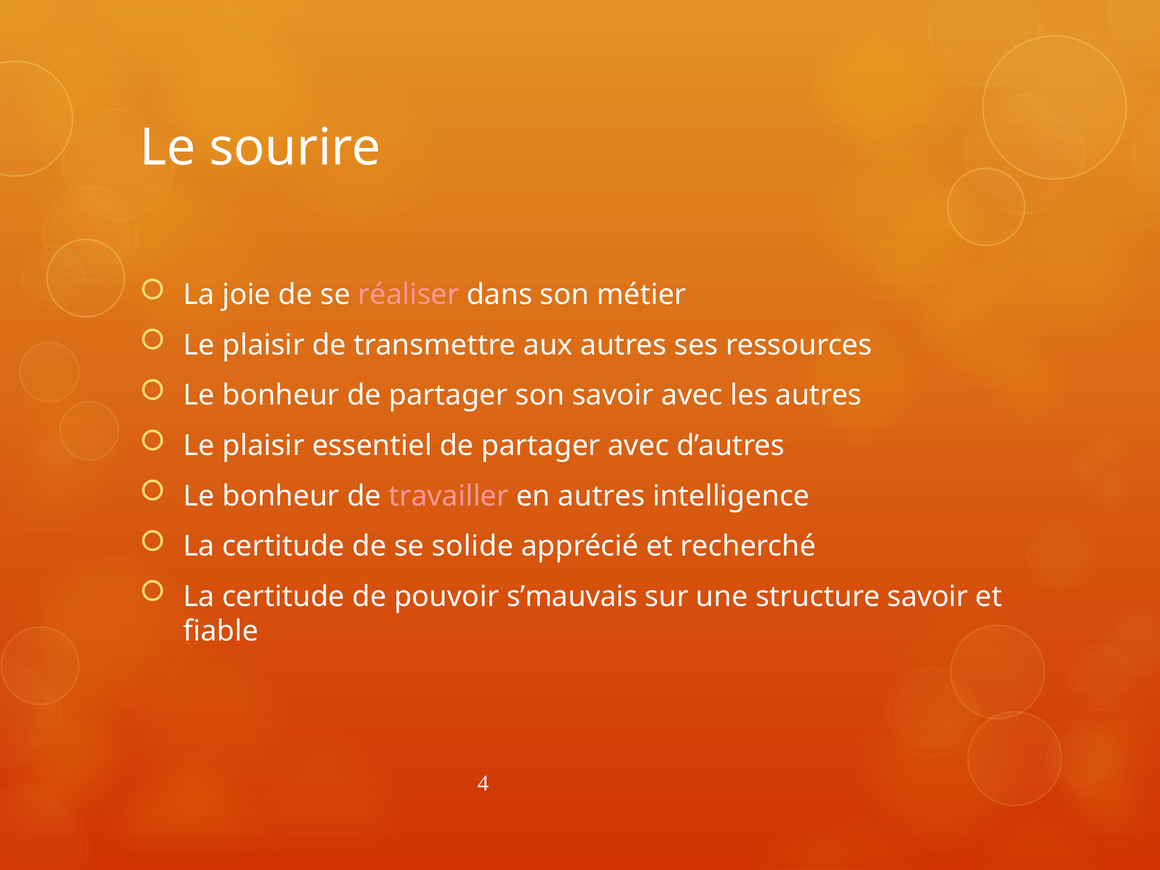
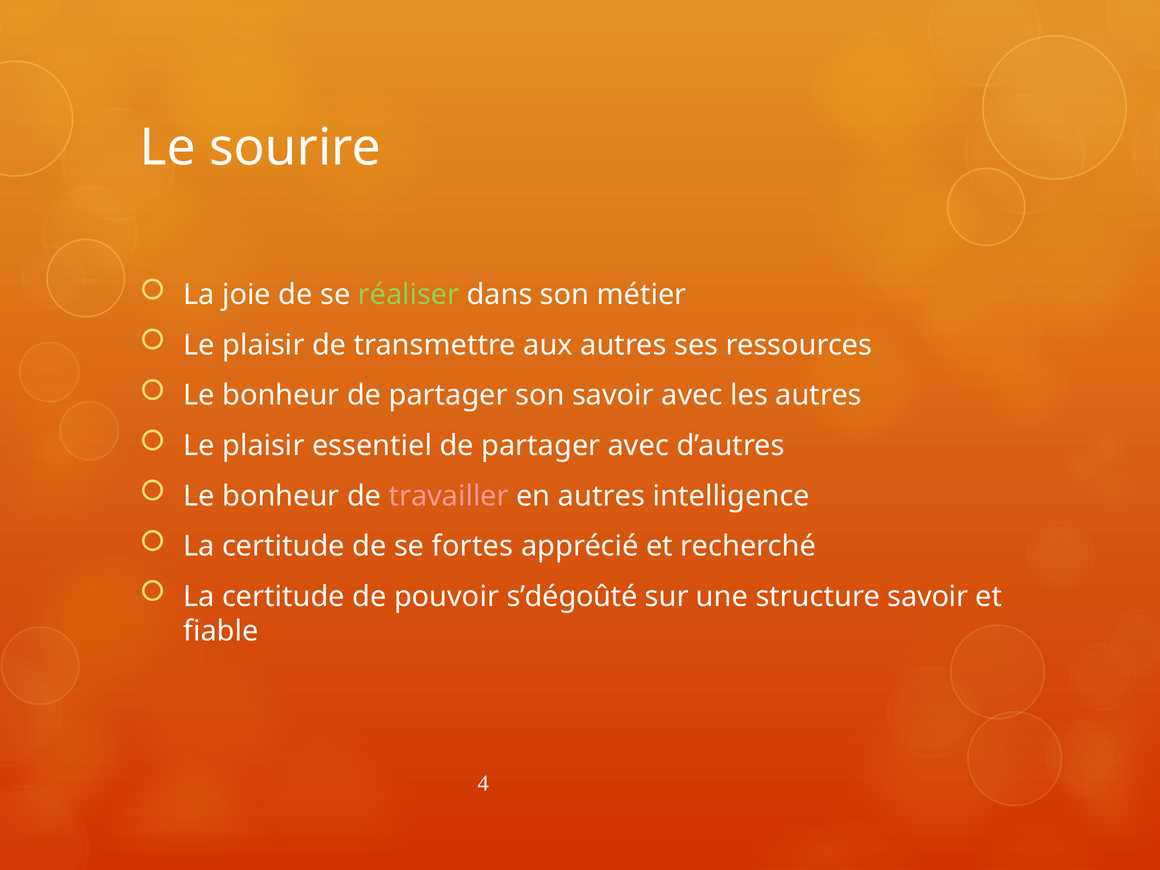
réaliser colour: pink -> light green
solide: solide -> fortes
s’mauvais: s’mauvais -> s’dégoûté
